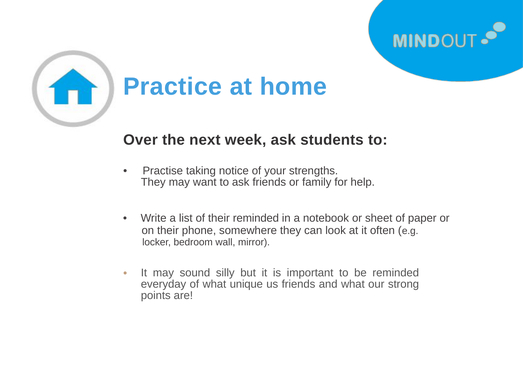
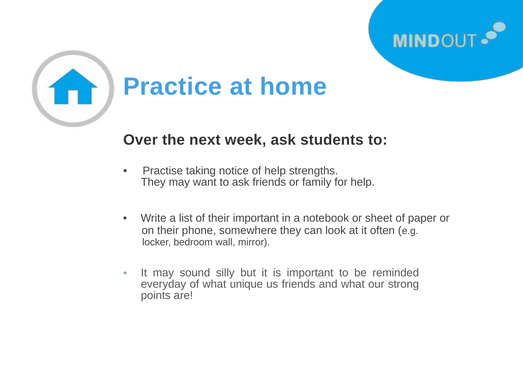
of your: your -> help
their reminded: reminded -> important
